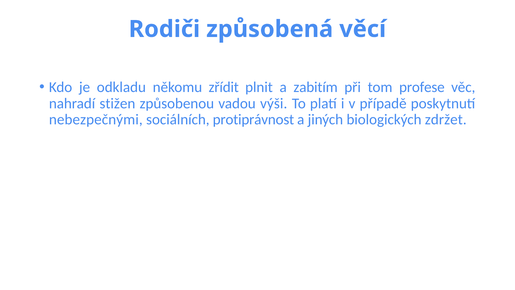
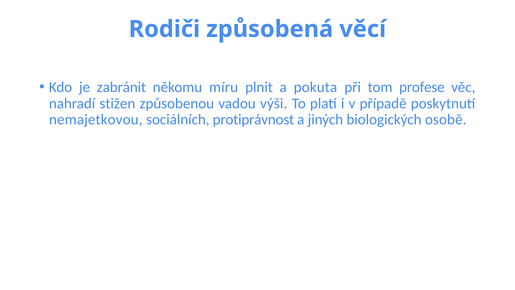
odkladu: odkladu -> zabránit
zřídit: zřídit -> míru
zabitím: zabitím -> pokuta
nebezpečnými: nebezpečnými -> nemajetkovou
zdržet: zdržet -> osobě
